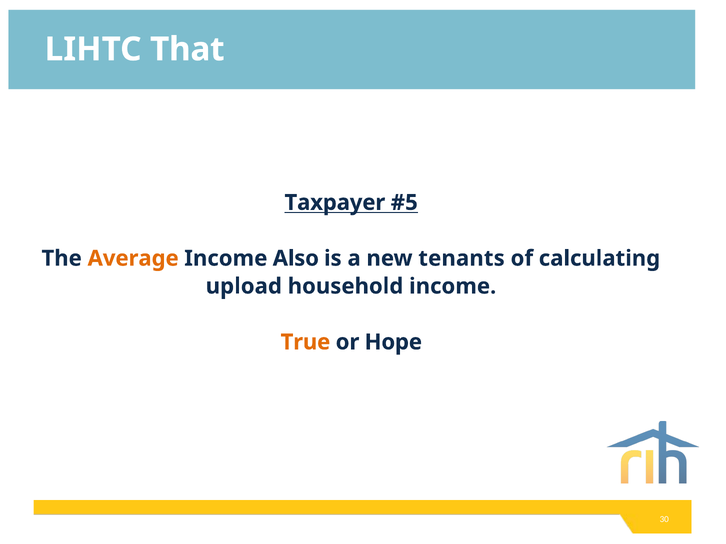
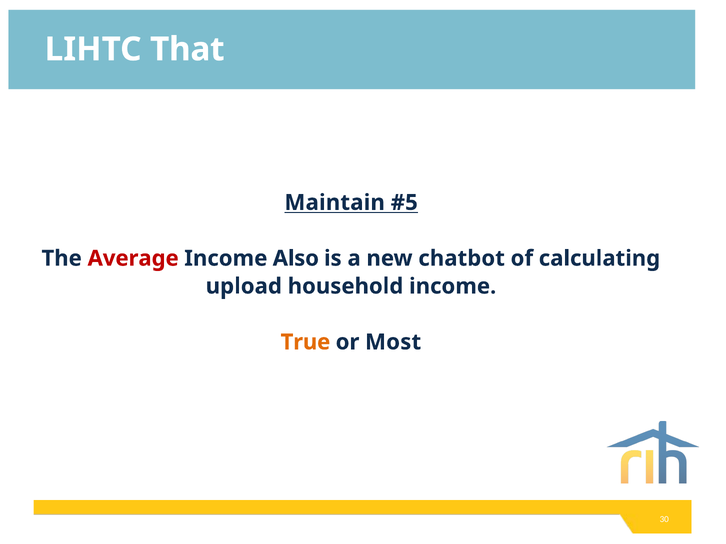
Taxpayer: Taxpayer -> Maintain
Average colour: orange -> red
tenants: tenants -> chatbot
Hope: Hope -> Most
